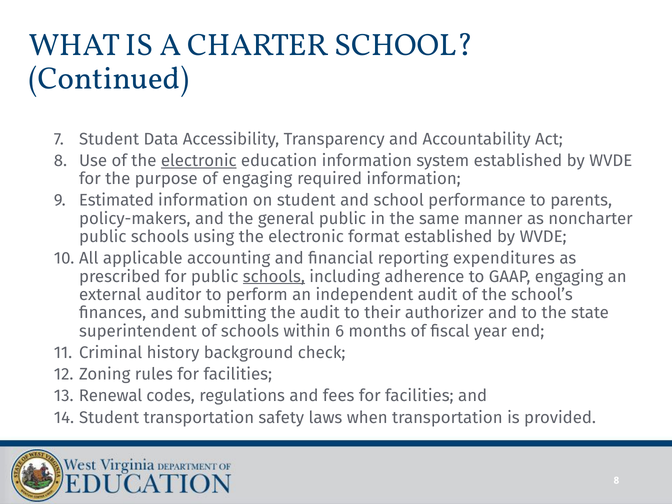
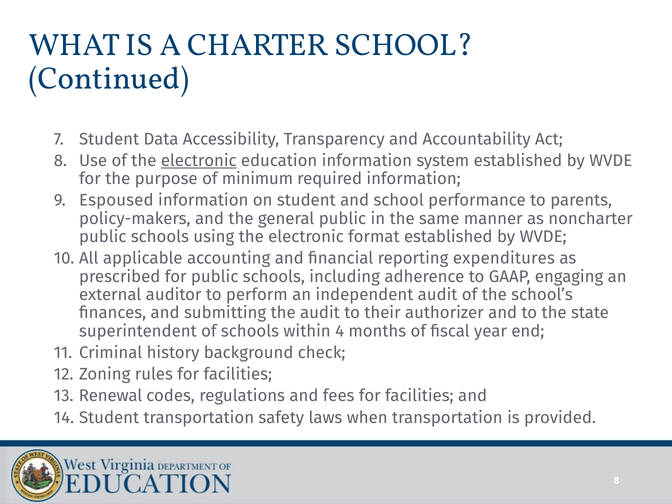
of engaging: engaging -> minimum
Estimated: Estimated -> Espoused
schools at (274, 277) underline: present -> none
6: 6 -> 4
